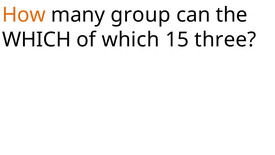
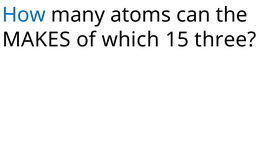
How colour: orange -> blue
group: group -> atoms
WHICH at (37, 40): WHICH -> MAKES
